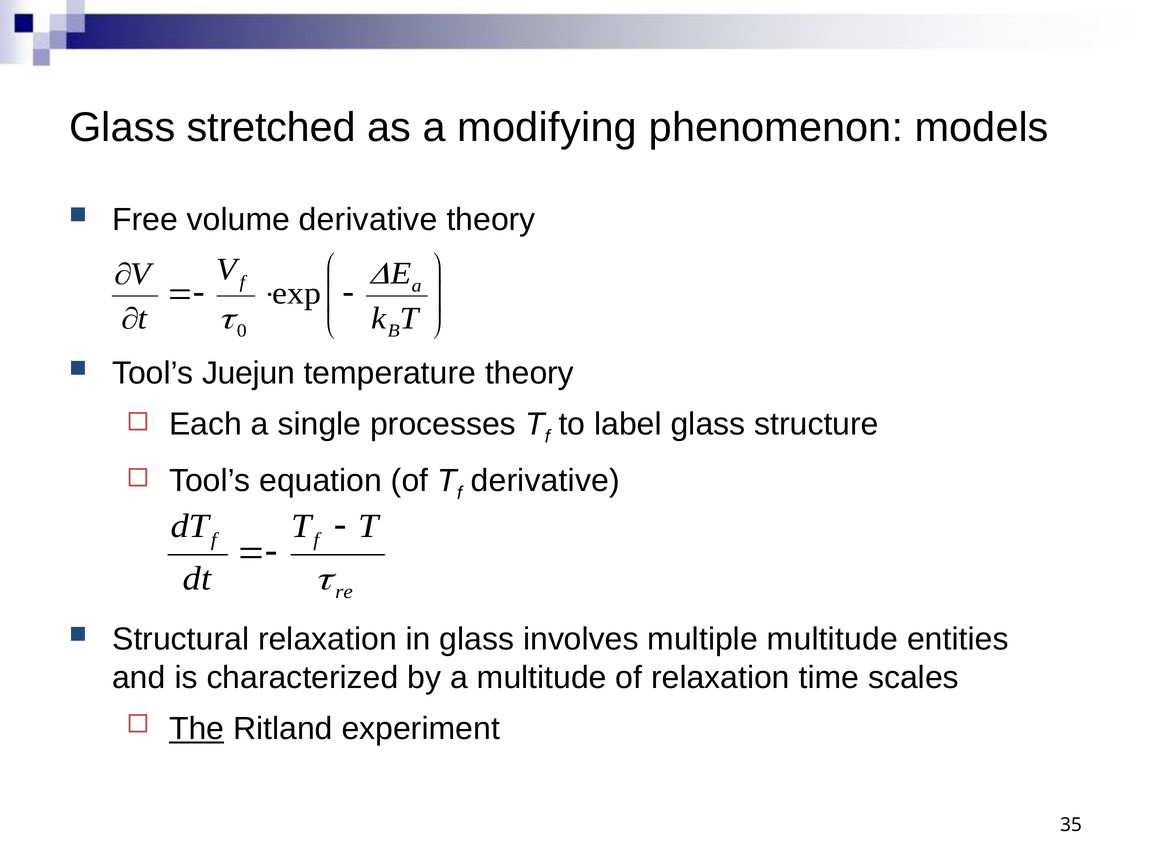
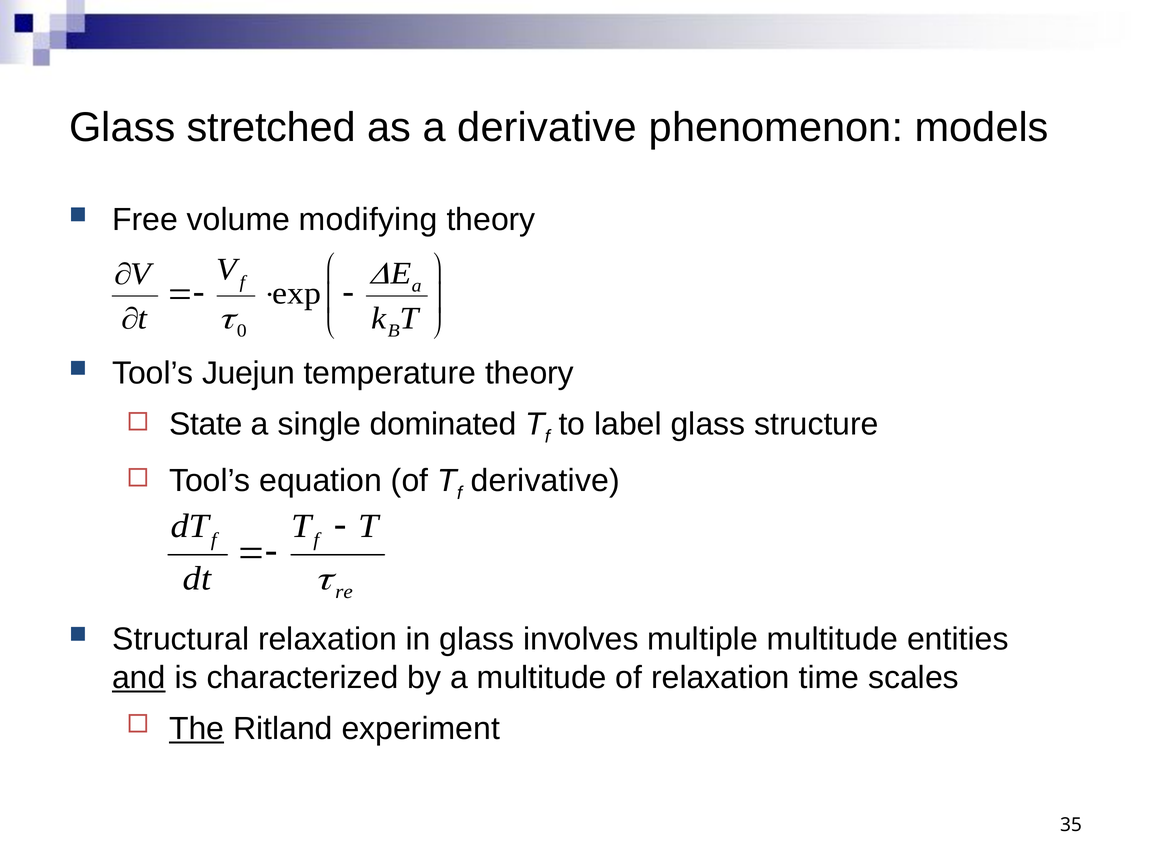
a modifying: modifying -> derivative
volume derivative: derivative -> modifying
Each: Each -> State
processes: processes -> dominated
and underline: none -> present
